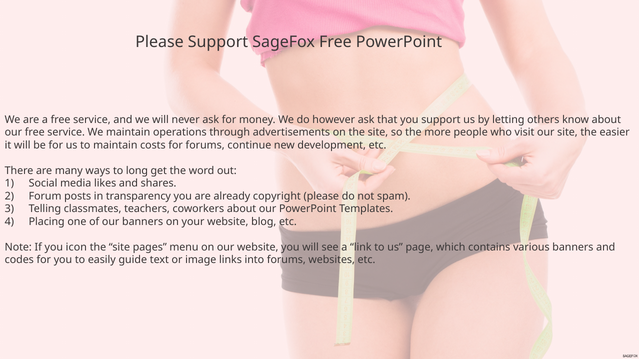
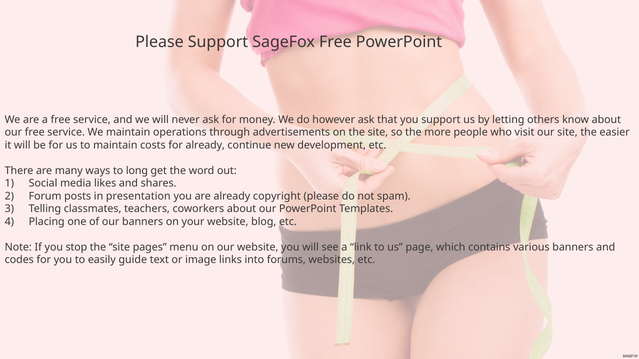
for forums: forums -> already
transparency: transparency -> presentation
icon: icon -> stop
